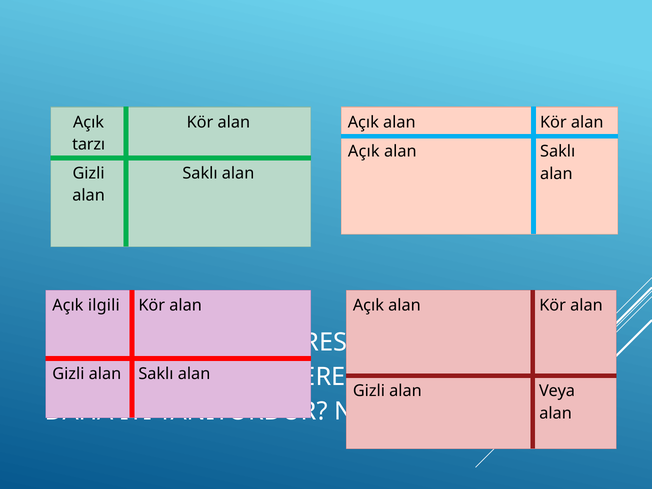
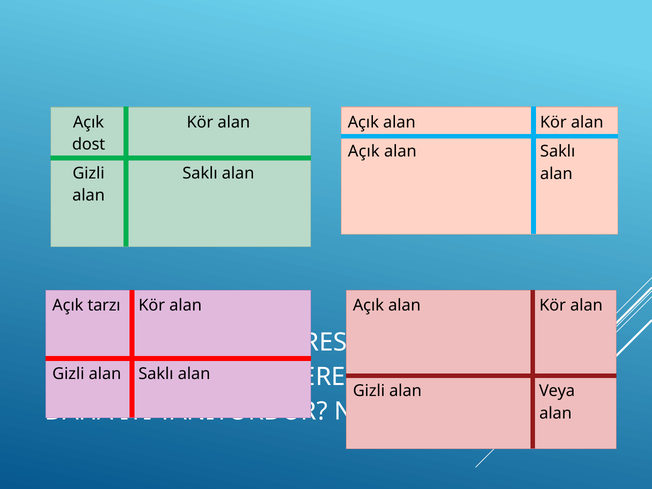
tarzı: tarzı -> dost
ilgili: ilgili -> tarzı
